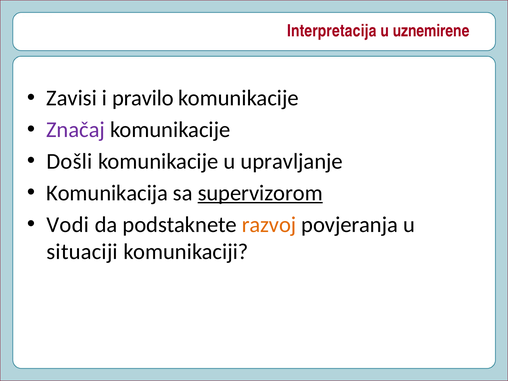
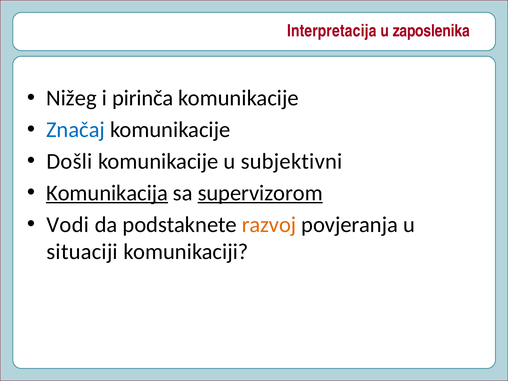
uznemirene: uznemirene -> zaposlenika
Zavisi: Zavisi -> Nižeg
pravilo: pravilo -> pirinča
Značaj colour: purple -> blue
upravljanje: upravljanje -> subjektivni
Komunikacija underline: none -> present
